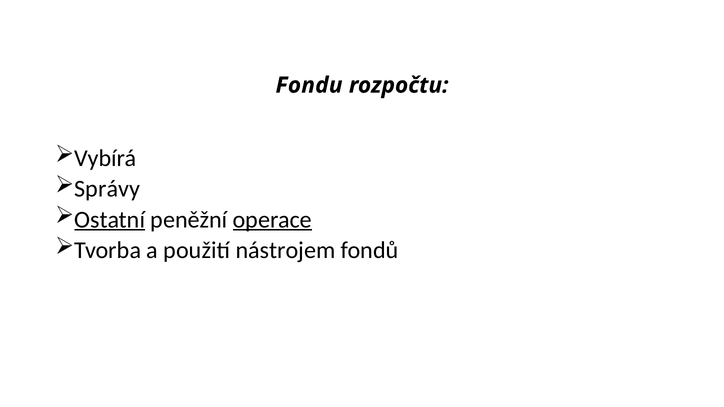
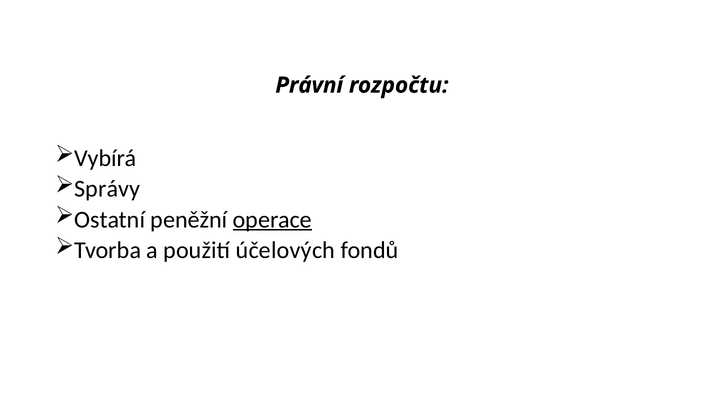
Fondu: Fondu -> Právní
Ostatní underline: present -> none
nástrojem: nástrojem -> účelových
